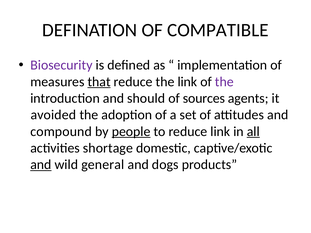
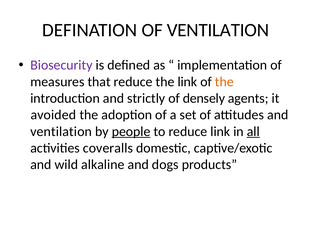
OF COMPATIBLE: COMPATIBLE -> VENTILATION
that underline: present -> none
the at (224, 82) colour: purple -> orange
should: should -> strictly
sources: sources -> densely
compound at (61, 132): compound -> ventilation
shortage: shortage -> coveralls
and at (41, 165) underline: present -> none
general: general -> alkaline
